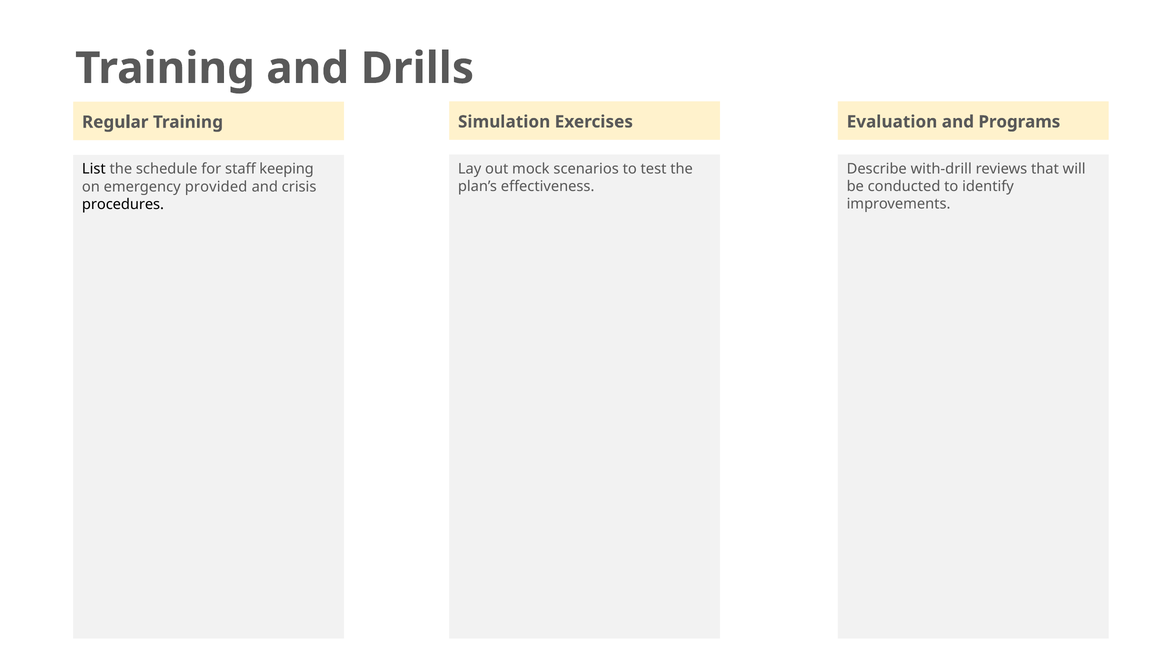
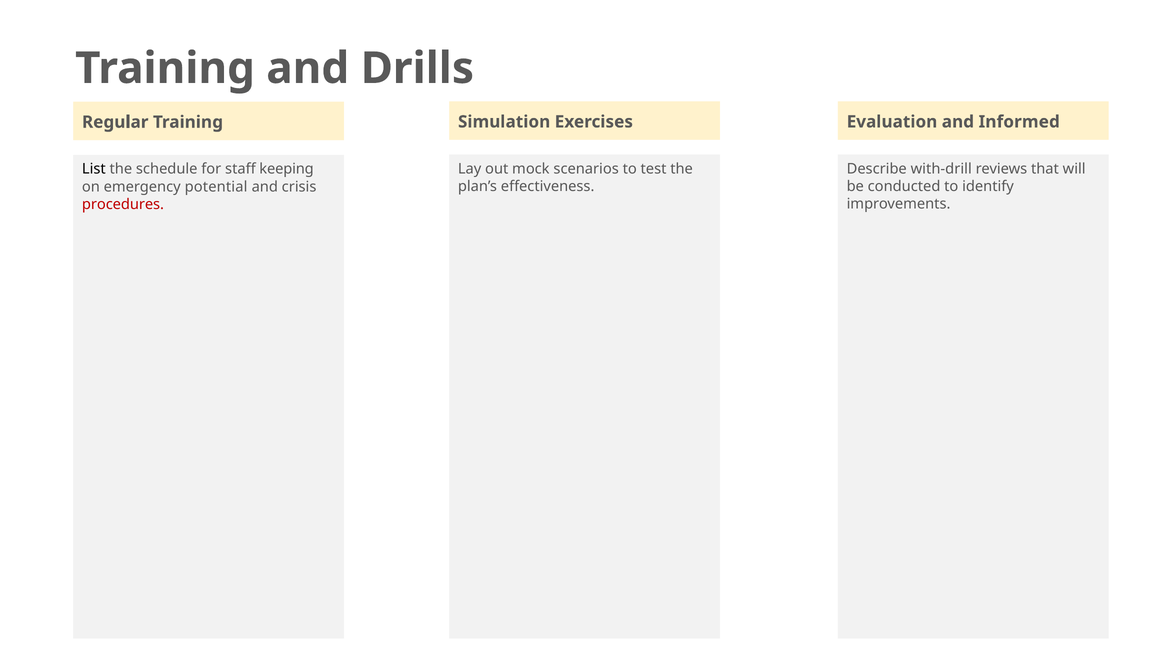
Programs: Programs -> Informed
provided: provided -> potential
procedures colour: black -> red
